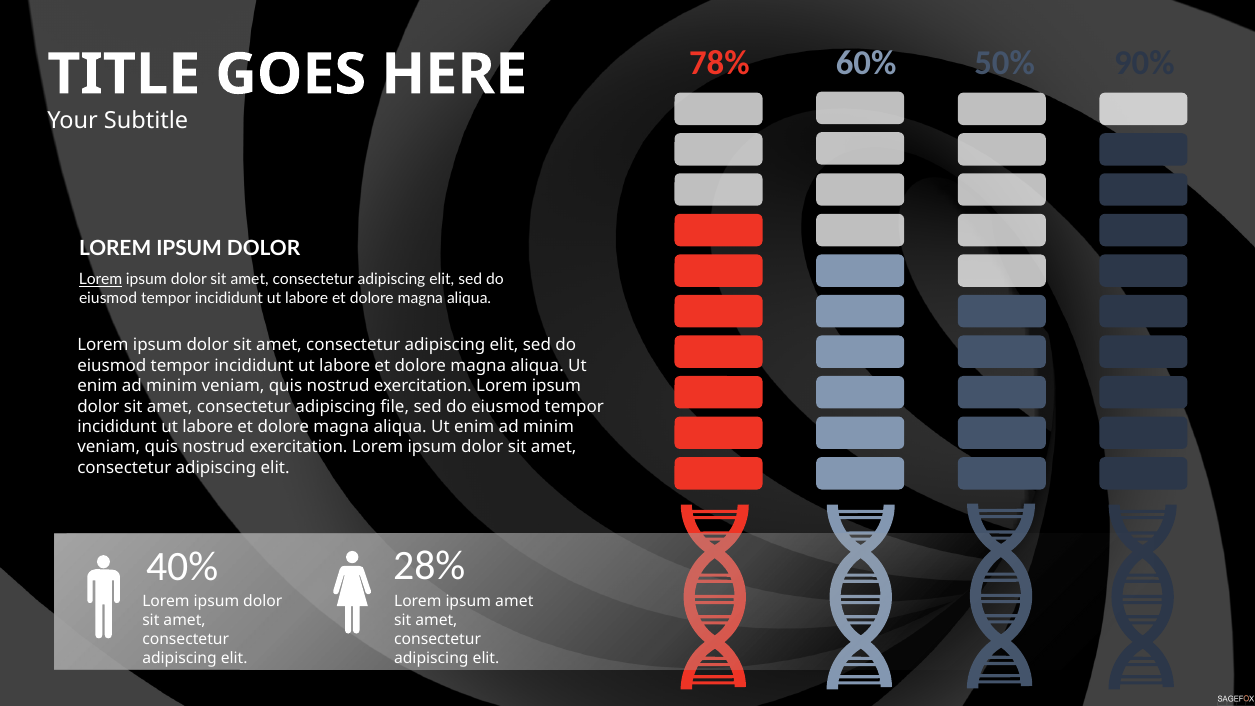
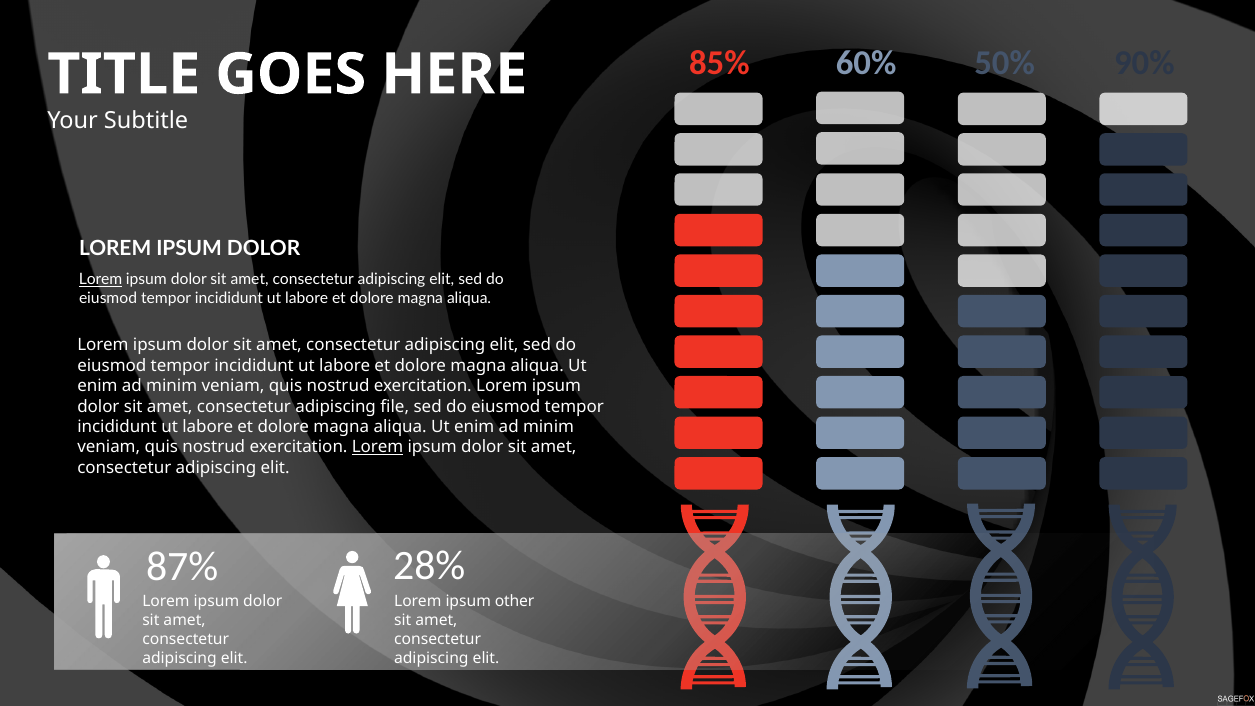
78%: 78% -> 85%
Lorem at (378, 447) underline: none -> present
40%: 40% -> 87%
ipsum amet: amet -> other
